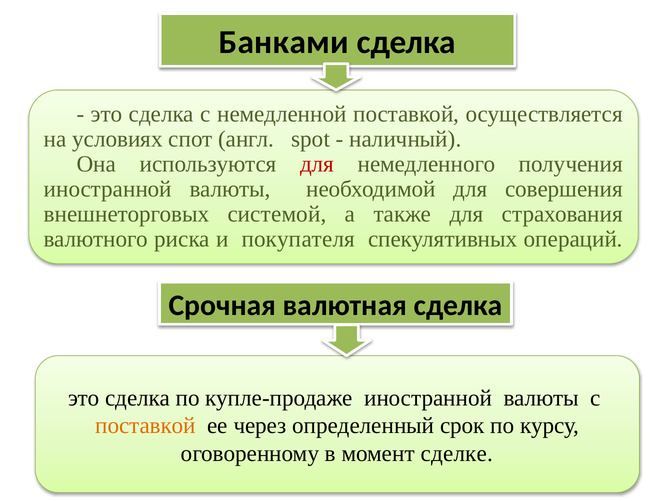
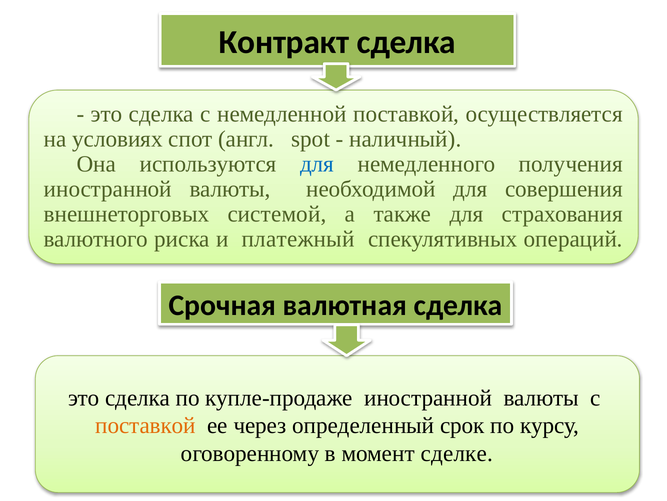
Банками: Банками -> Контракт
для at (317, 164) colour: red -> blue
покупателя: покупателя -> платежный
